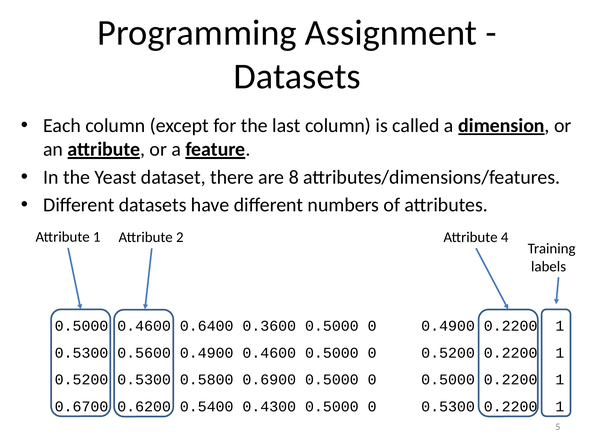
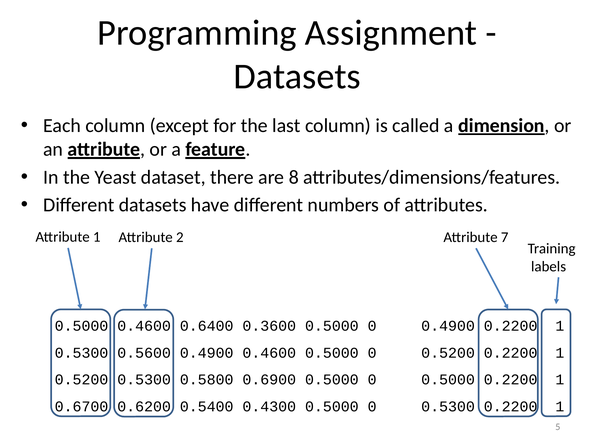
4: 4 -> 7
